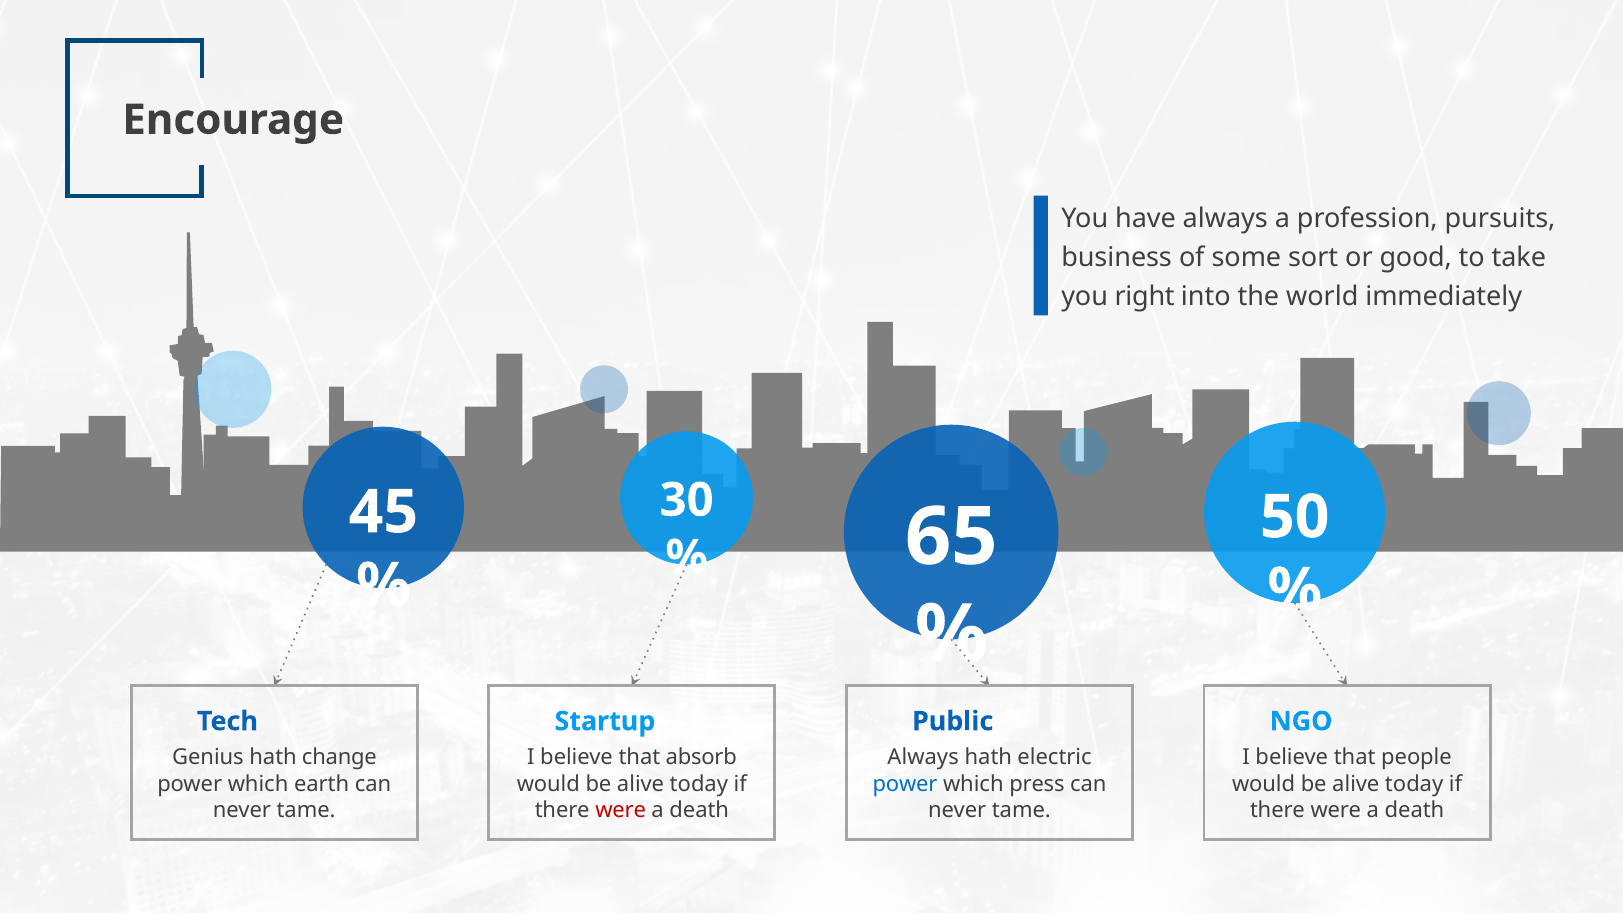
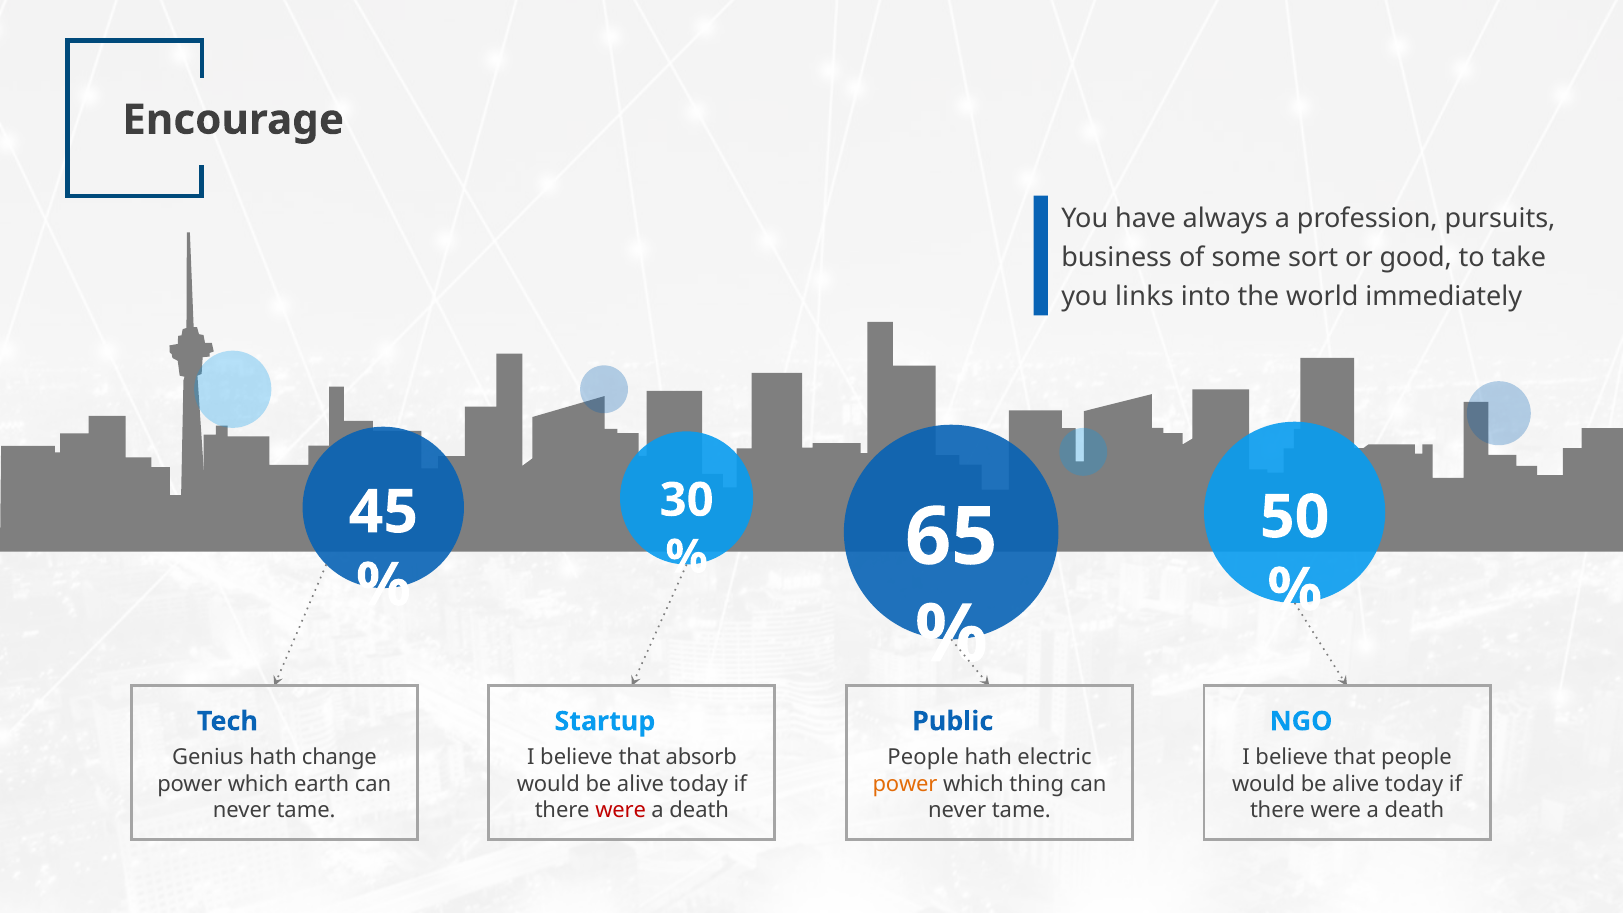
right: right -> links
Always at (923, 757): Always -> People
power at (905, 784) colour: blue -> orange
press: press -> thing
